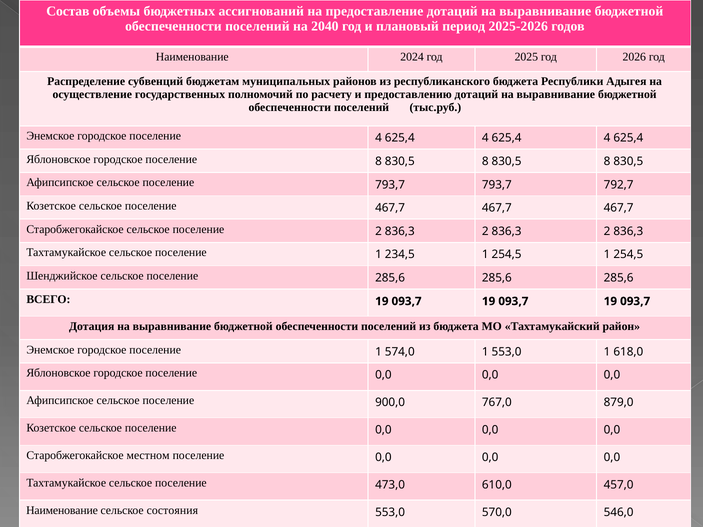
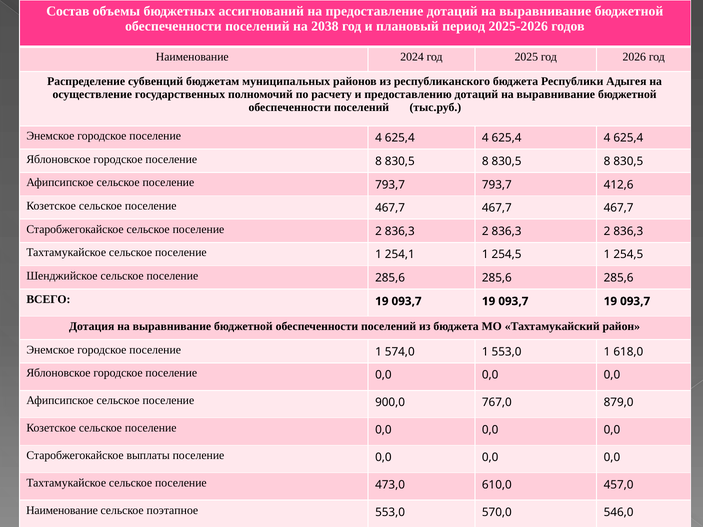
2040: 2040 -> 2038
792,7: 792,7 -> 412,6
234,5: 234,5 -> 254,1
местном: местном -> выплаты
состояния: состояния -> поэтапное
